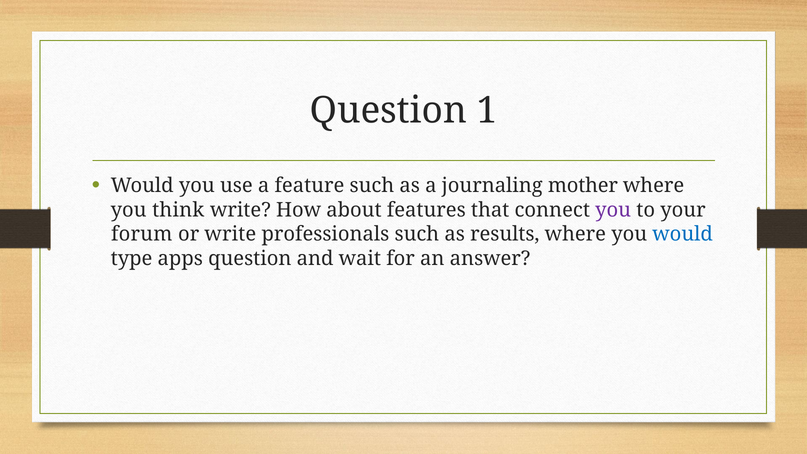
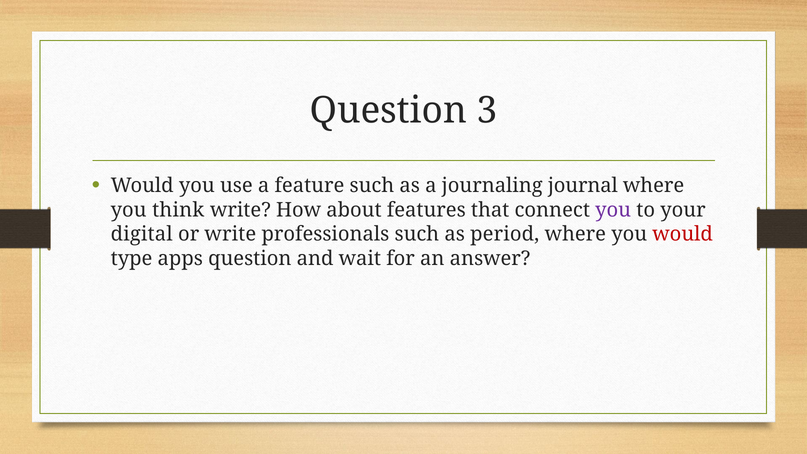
1: 1 -> 3
mother: mother -> journal
forum: forum -> digital
results: results -> period
would at (683, 234) colour: blue -> red
